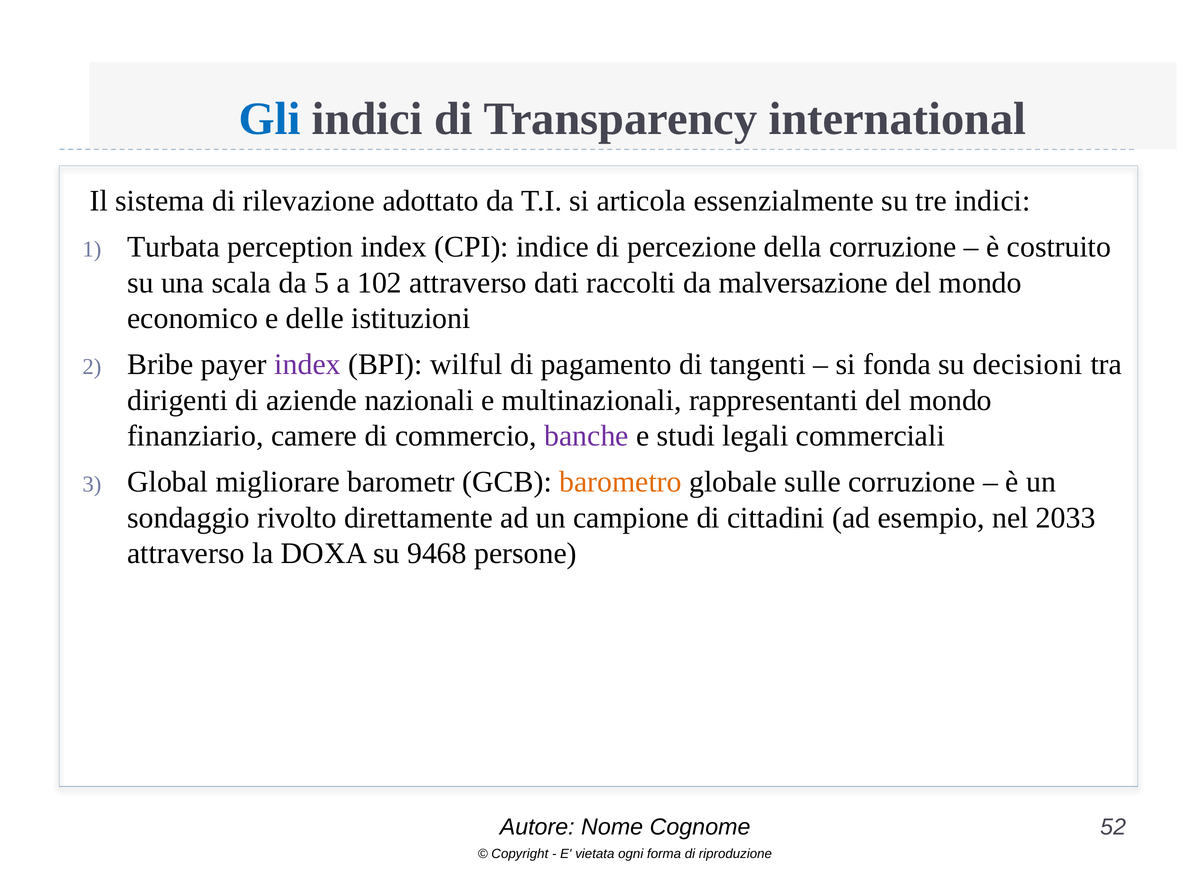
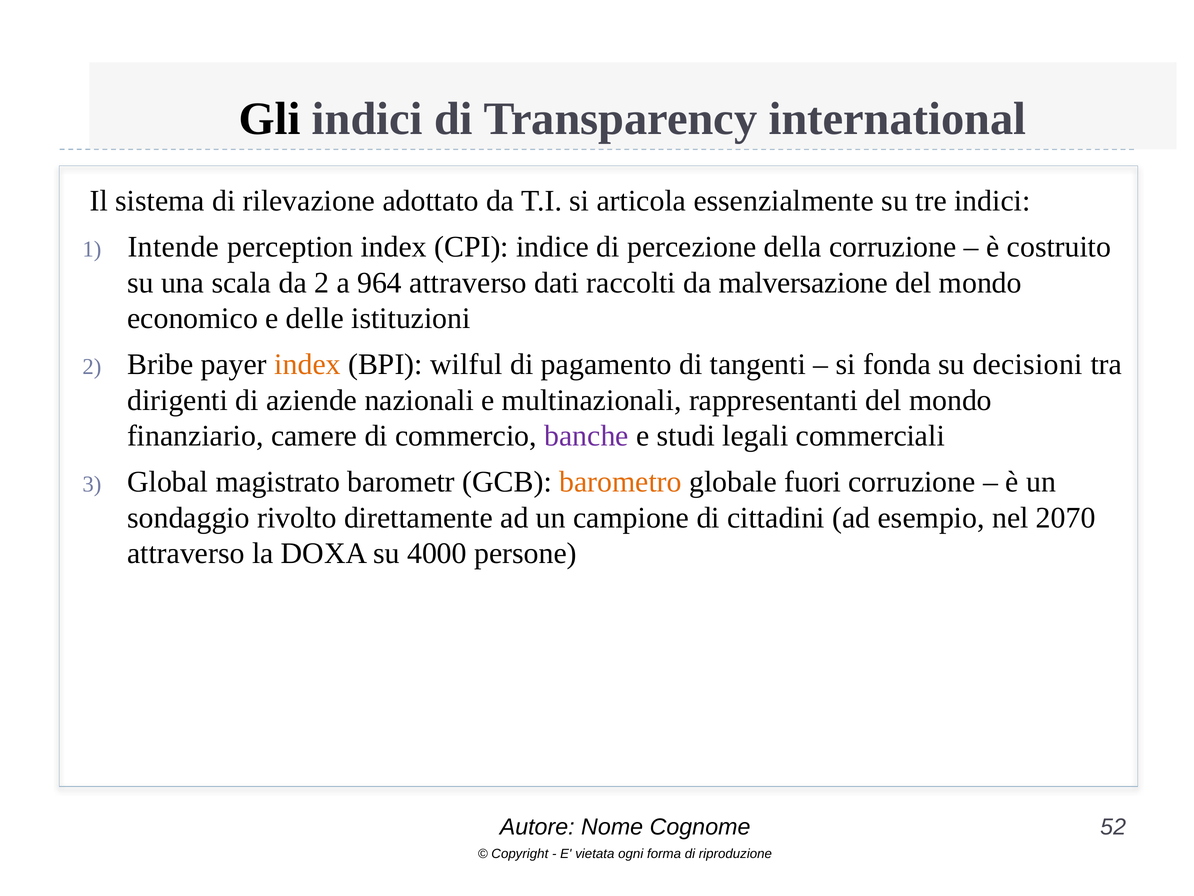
Gli colour: blue -> black
Turbata: Turbata -> Intende
da 5: 5 -> 2
102: 102 -> 964
index at (308, 364) colour: purple -> orange
migliorare: migliorare -> magistrato
sulle: sulle -> fuori
2033: 2033 -> 2070
9468: 9468 -> 4000
